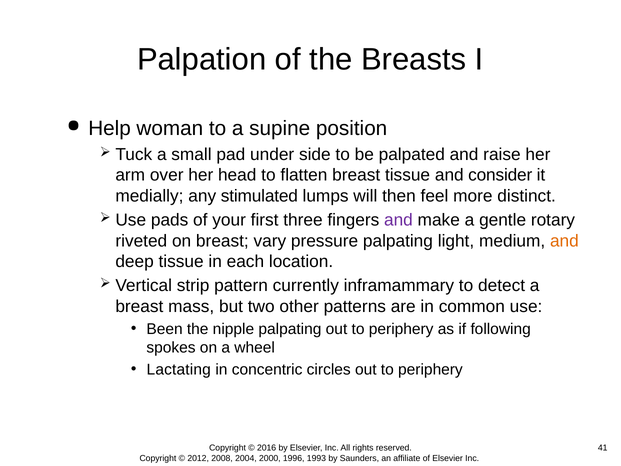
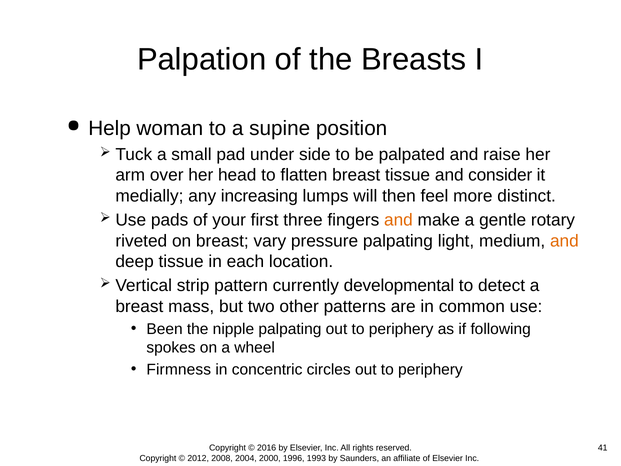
stimulated: stimulated -> increasing
and at (398, 220) colour: purple -> orange
inframammary: inframammary -> developmental
Lactating: Lactating -> Firmness
